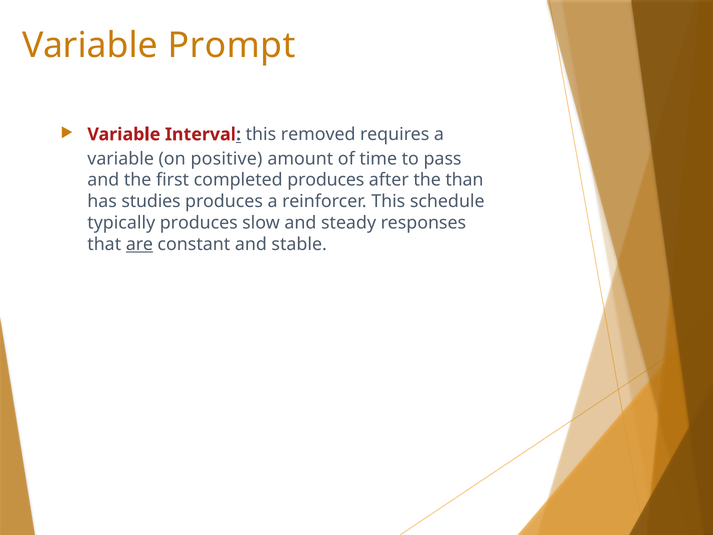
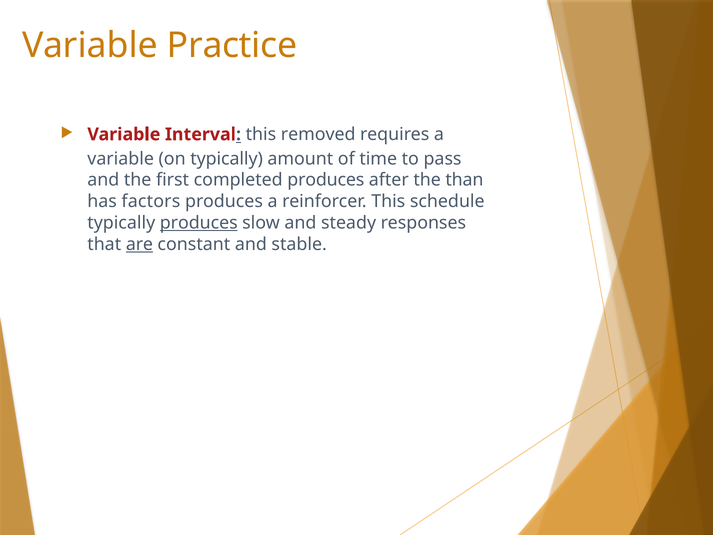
Prompt: Prompt -> Practice
on positive: positive -> typically
studies: studies -> factors
produces at (199, 223) underline: none -> present
